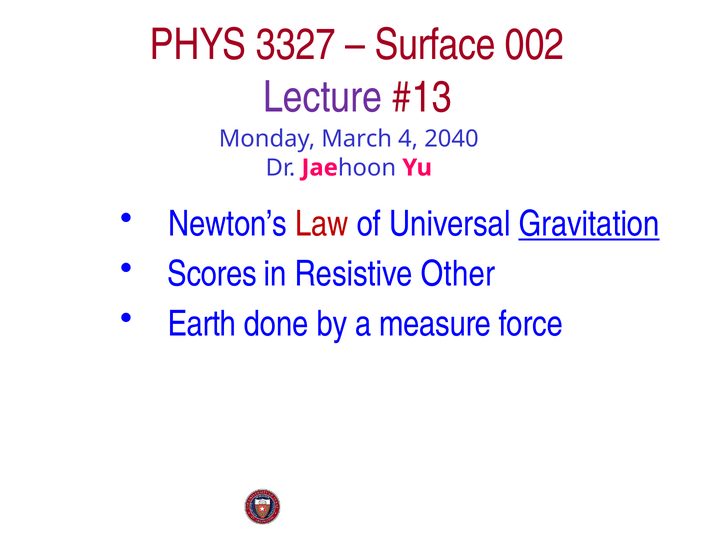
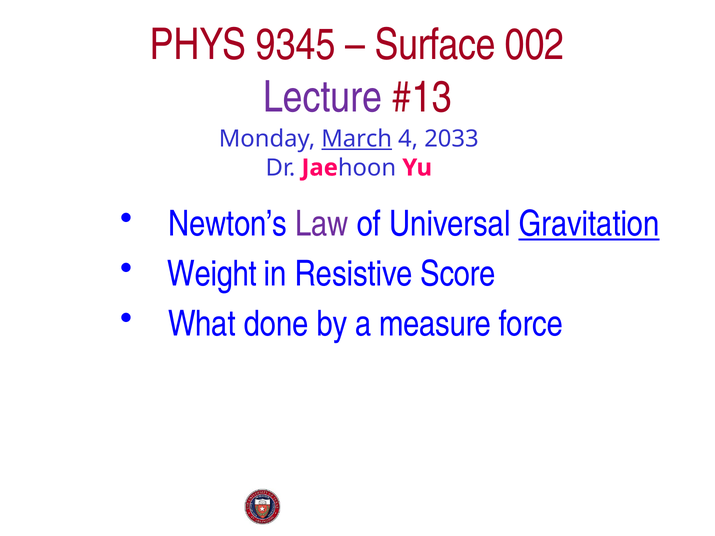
3327: 3327 -> 9345
March underline: none -> present
2040: 2040 -> 2033
Law colour: red -> purple
Scores: Scores -> Weight
Other: Other -> Score
Earth: Earth -> What
